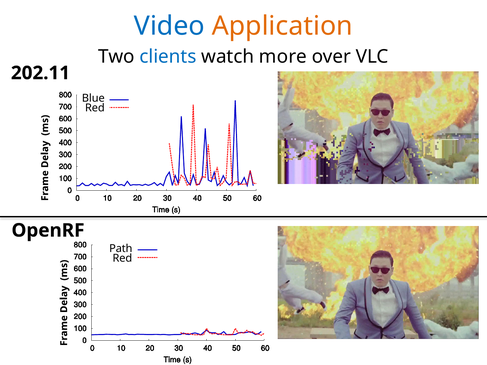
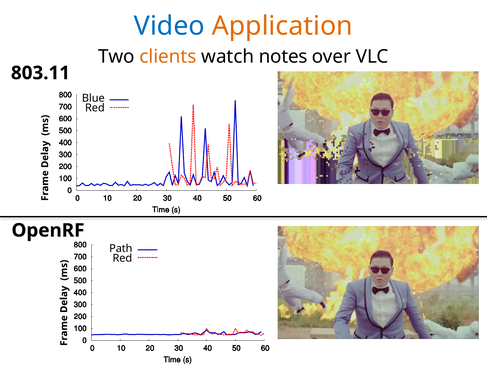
clients colour: blue -> orange
more: more -> notes
202.11: 202.11 -> 803.11
